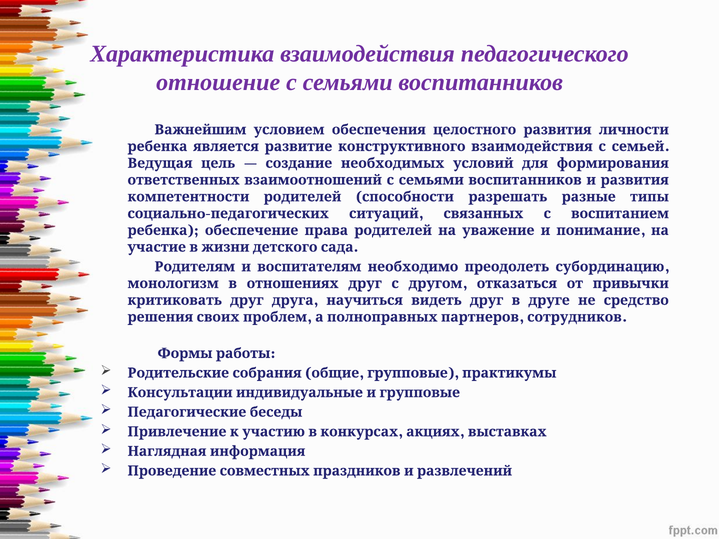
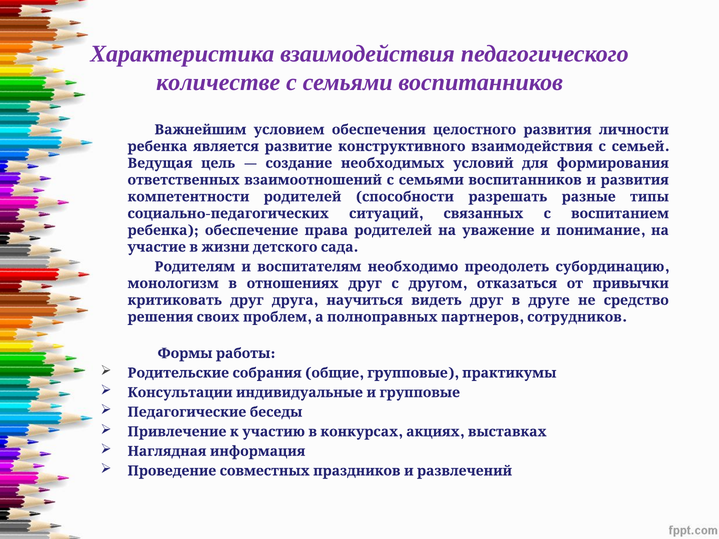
отношение: отношение -> количестве
